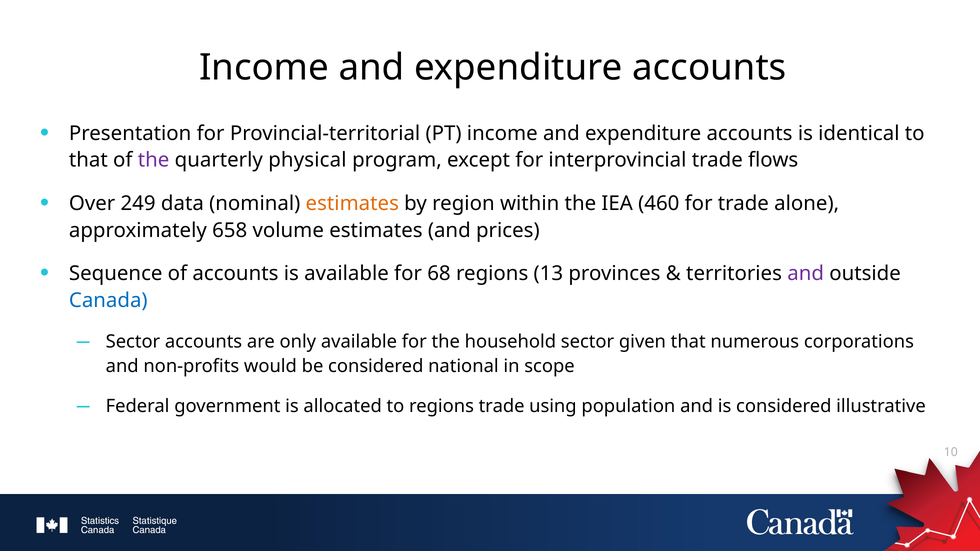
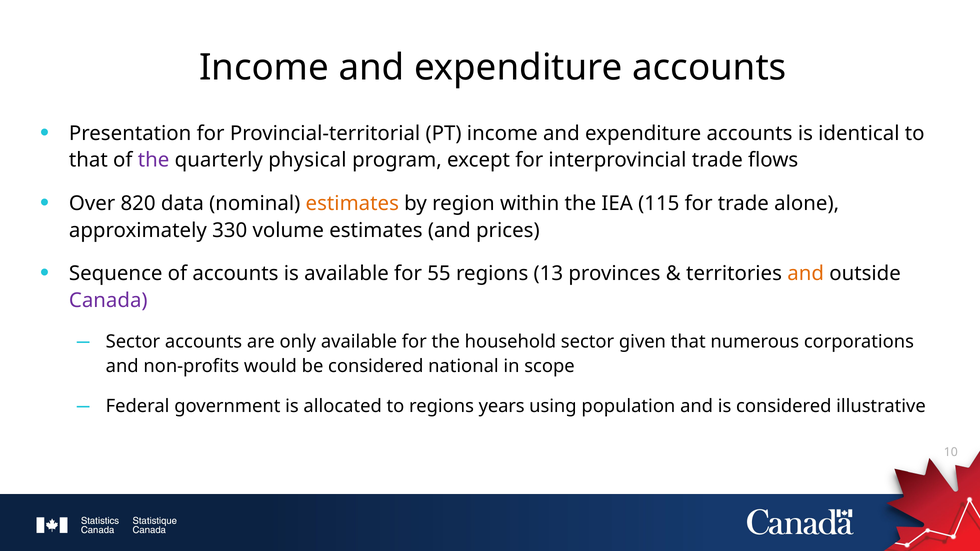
249: 249 -> 820
460: 460 -> 115
658: 658 -> 330
68: 68 -> 55
and at (806, 274) colour: purple -> orange
Canada colour: blue -> purple
regions trade: trade -> years
